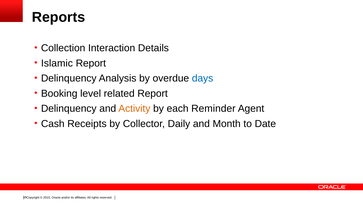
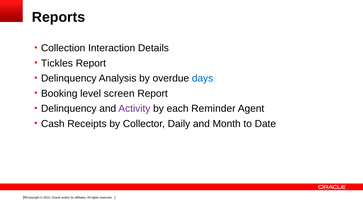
Islamic: Islamic -> Tickles
related: related -> screen
Activity colour: orange -> purple
